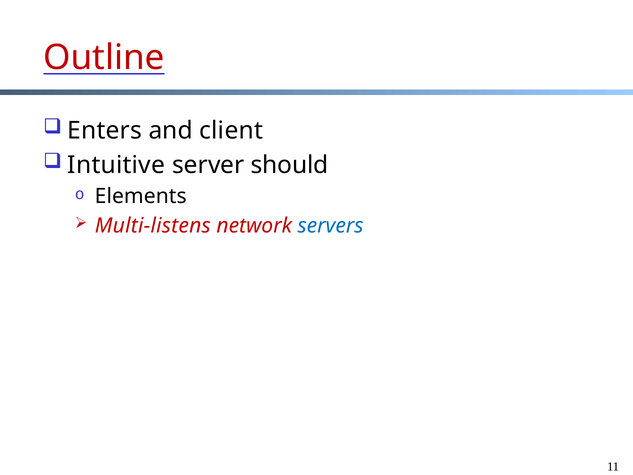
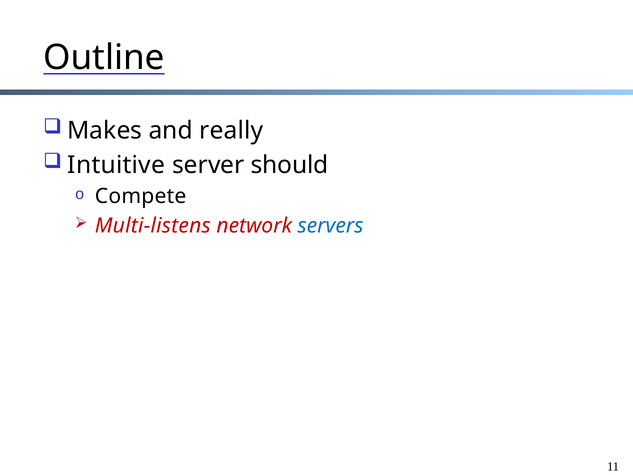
Outline colour: red -> black
Enters: Enters -> Makes
client: client -> really
Elements: Elements -> Compete
